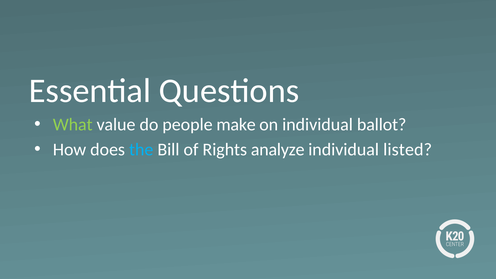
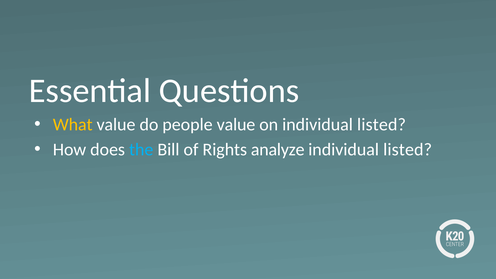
What colour: light green -> yellow
people make: make -> value
on individual ballot: ballot -> listed
